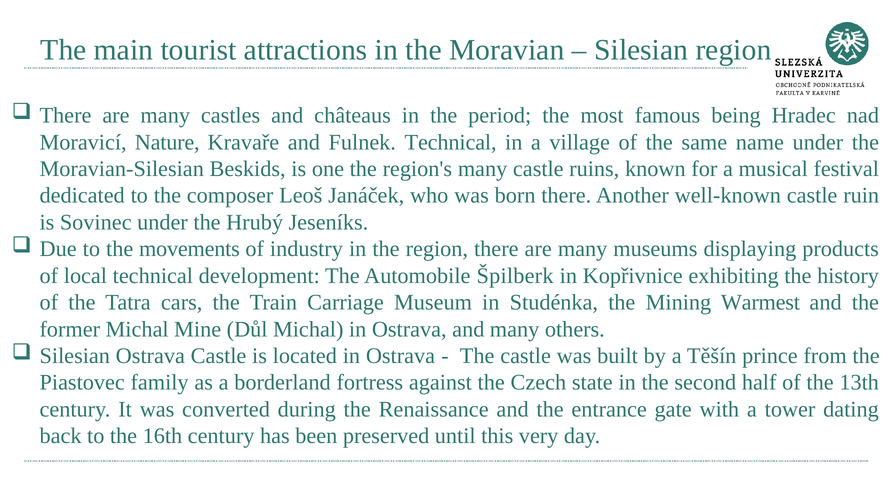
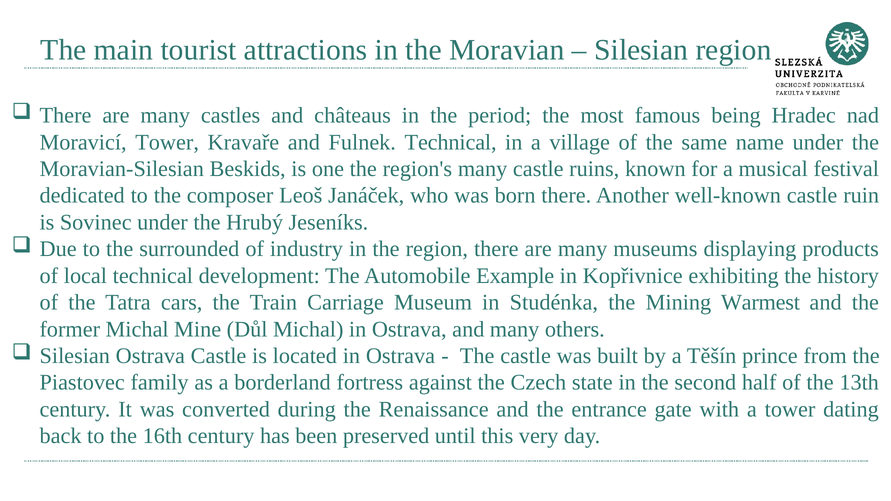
Moravicí Nature: Nature -> Tower
movements: movements -> surrounded
Špilberk: Špilberk -> Example
